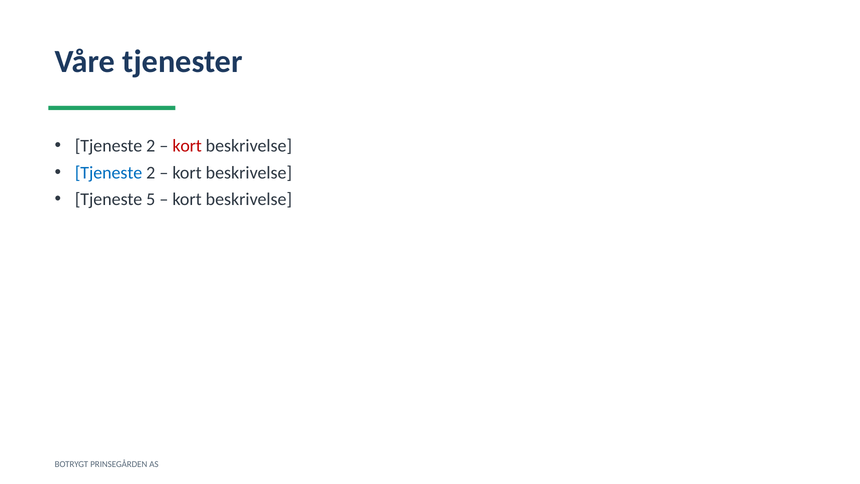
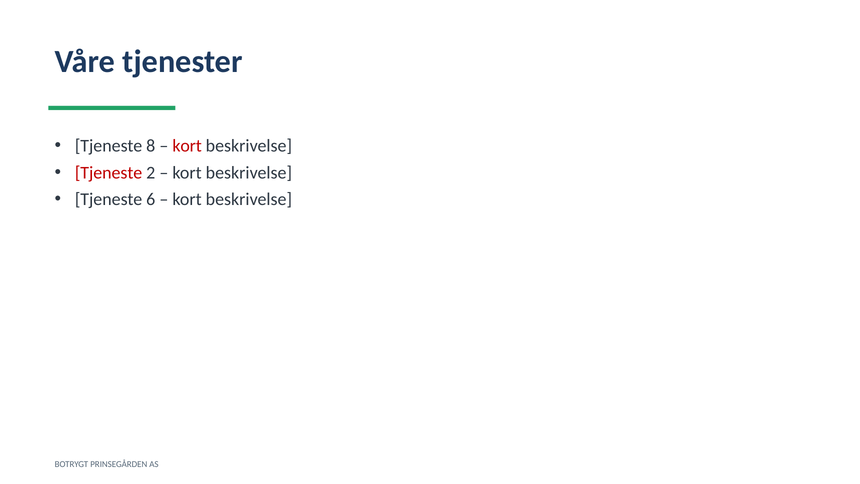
2 at (151, 146): 2 -> 8
Tjeneste at (109, 173) colour: blue -> red
5: 5 -> 6
